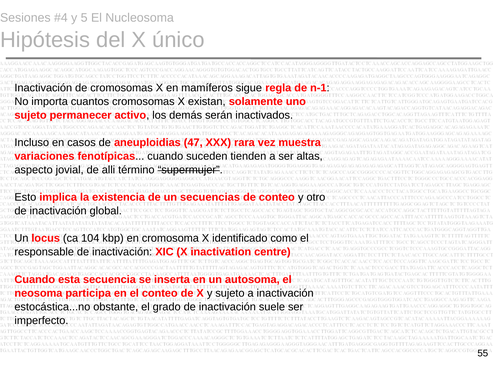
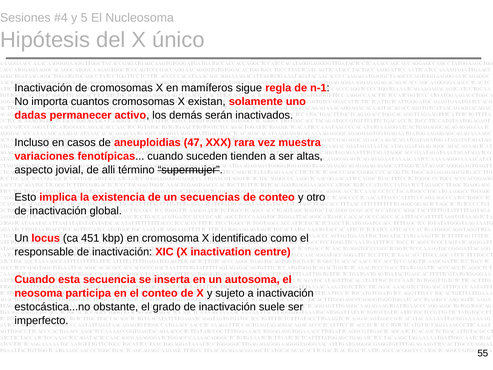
sujeto at (31, 115): sujeto -> dadas
104: 104 -> 451
